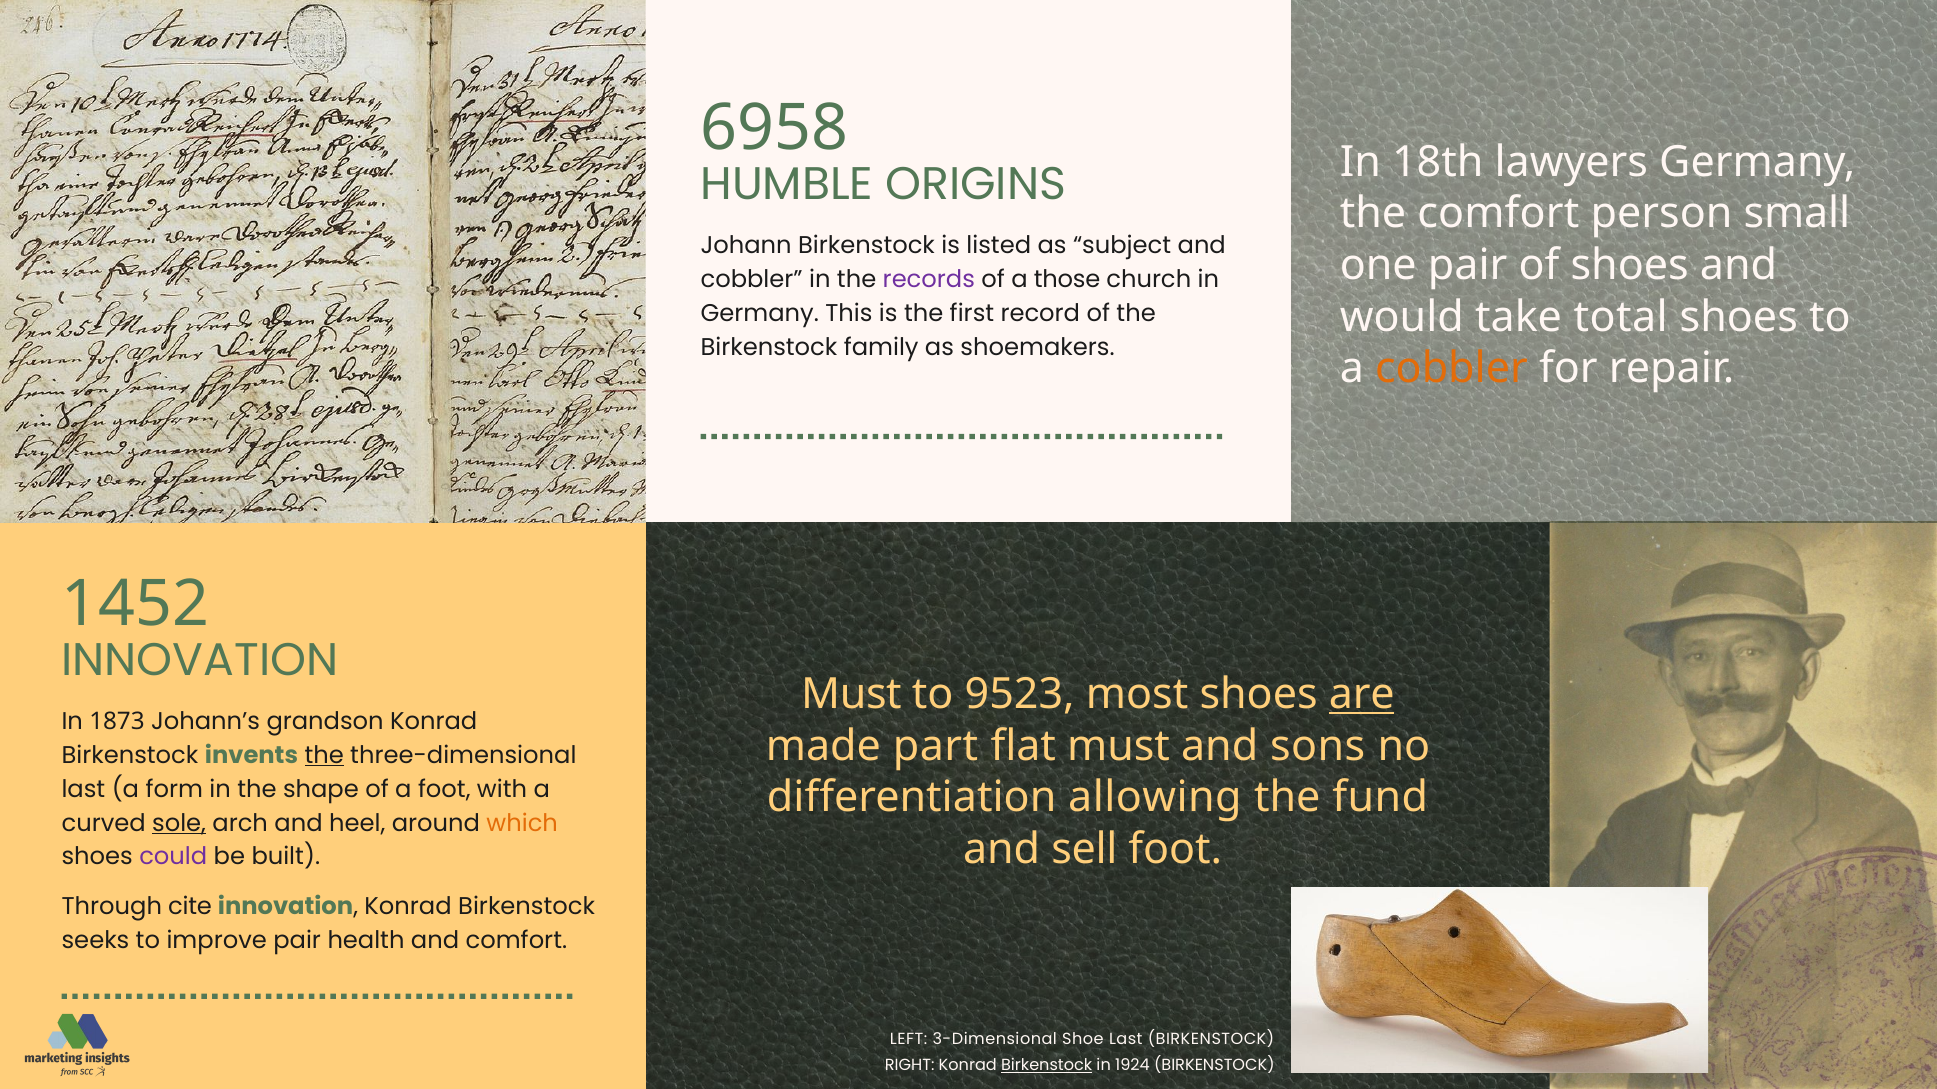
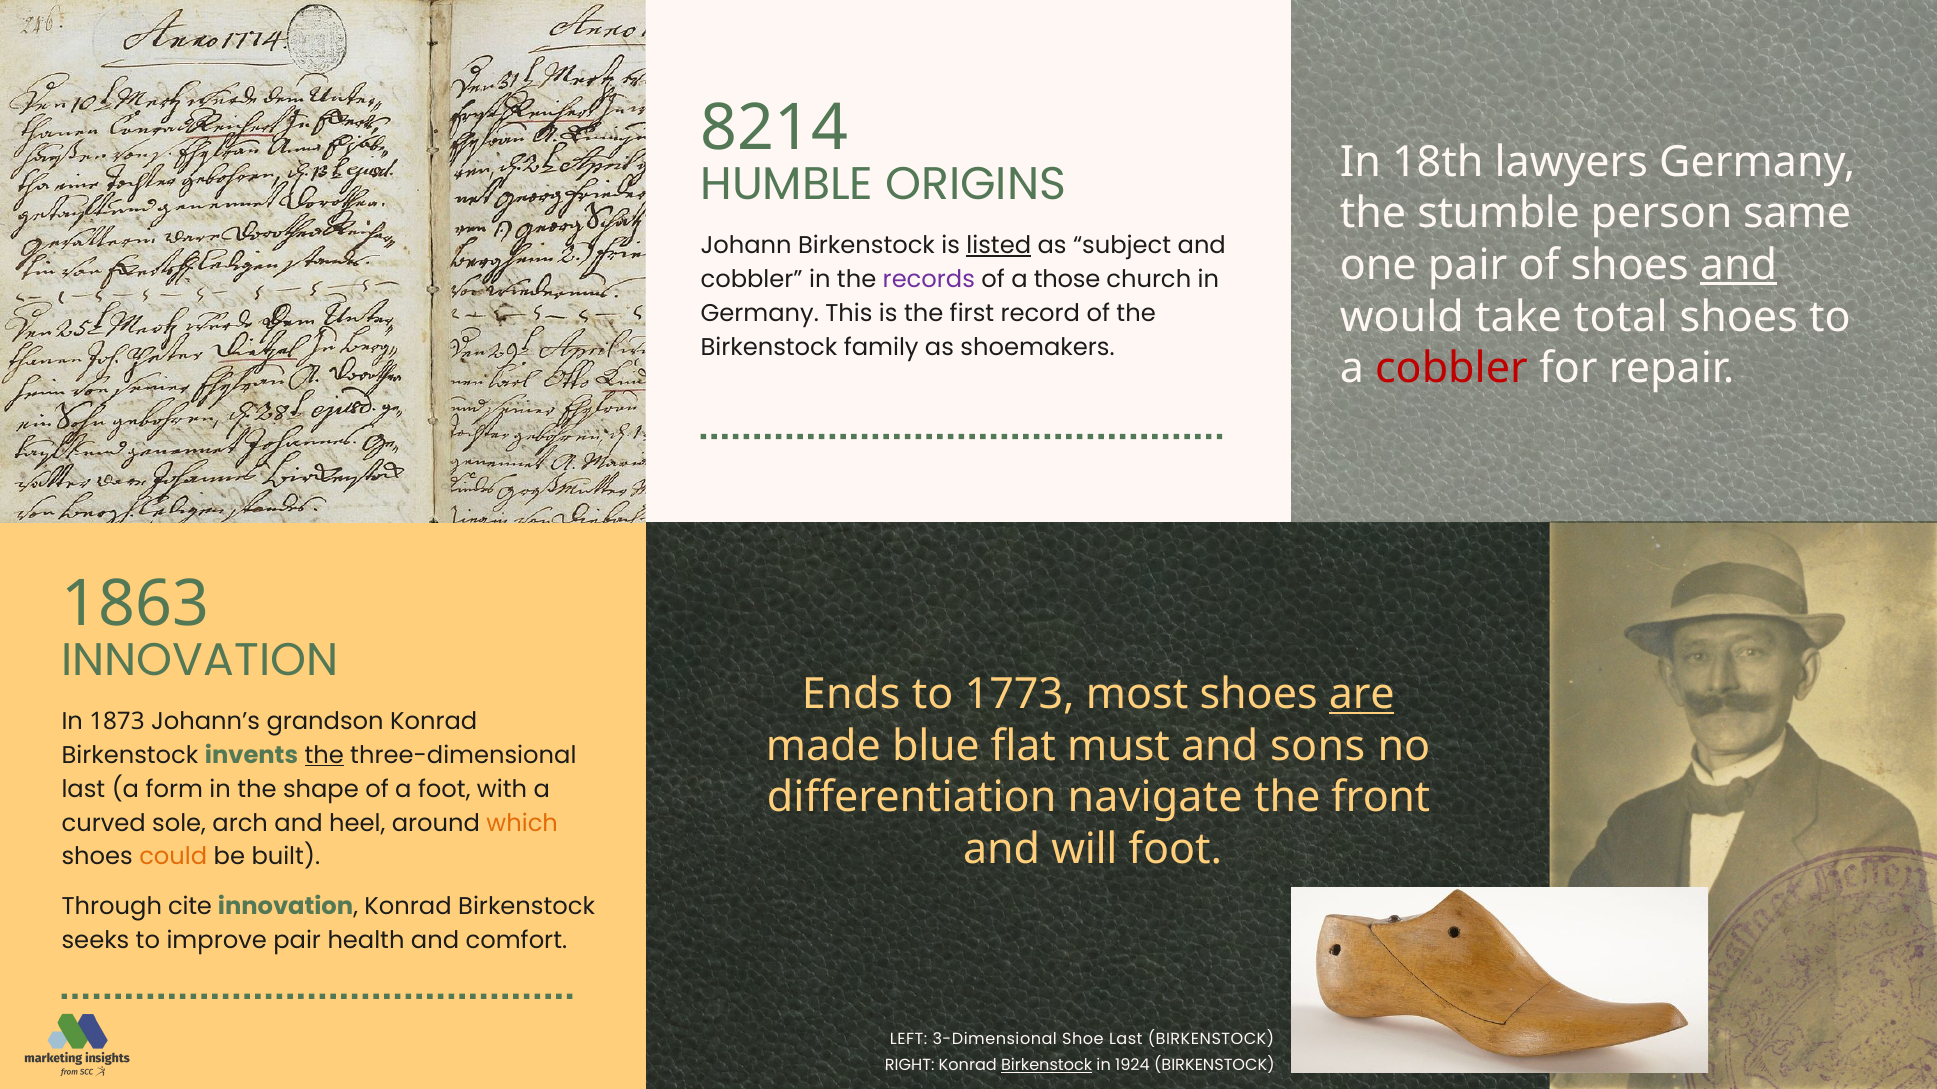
6958: 6958 -> 8214
the comfort: comfort -> stumble
small: small -> same
listed underline: none -> present
and at (1739, 265) underline: none -> present
cobbler at (1451, 369) colour: orange -> red
1452: 1452 -> 1863
Must at (852, 695): Must -> Ends
9523: 9523 -> 1773
part: part -> blue
allowing: allowing -> navigate
fund: fund -> front
sole underline: present -> none
sell: sell -> will
could colour: purple -> orange
